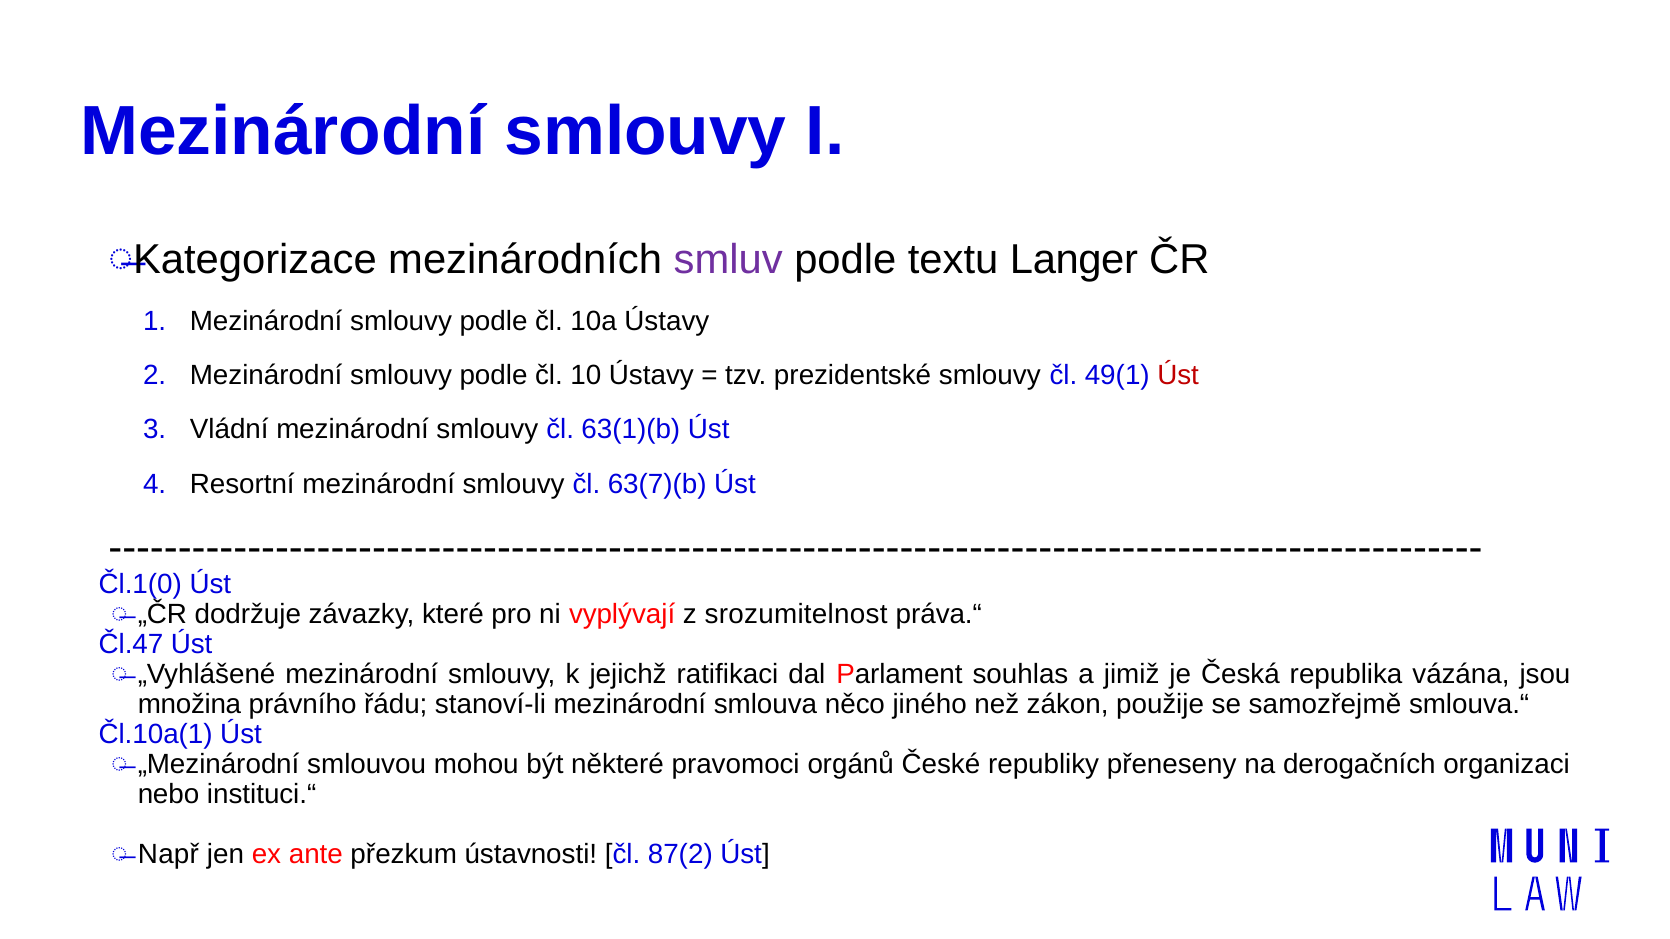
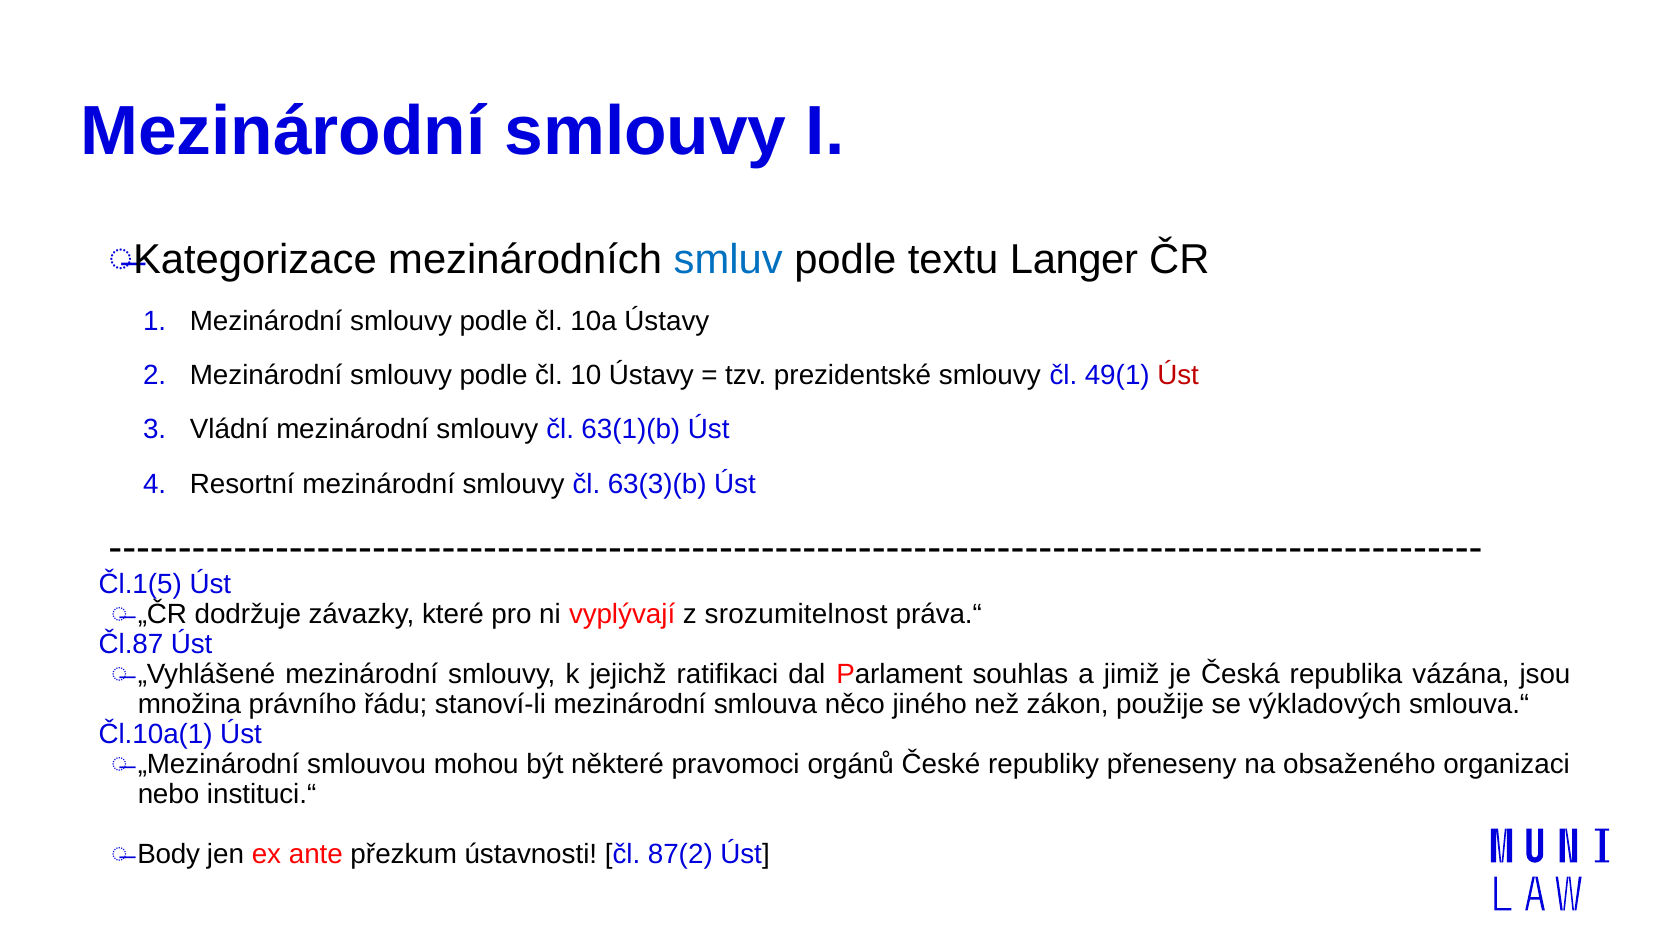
smluv colour: purple -> blue
63(7)(b: 63(7)(b -> 63(3)(b
Čl.1(0: Čl.1(0 -> Čl.1(5
Čl.47: Čl.47 -> Čl.87
samozřejmě: samozřejmě -> výkladových
derogačních: derogačních -> obsaženého
Např: Např -> Body
